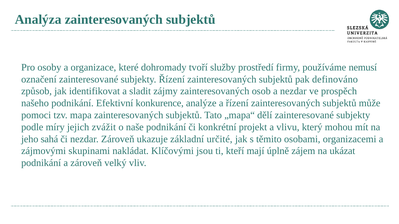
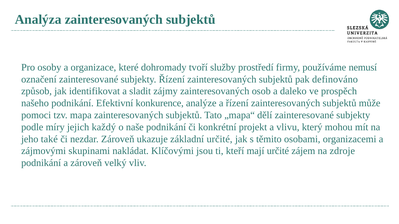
a nezdar: nezdar -> daleko
zvážit: zvážit -> každý
sahá: sahá -> také
mají úplně: úplně -> určité
ukázat: ukázat -> zdroje
